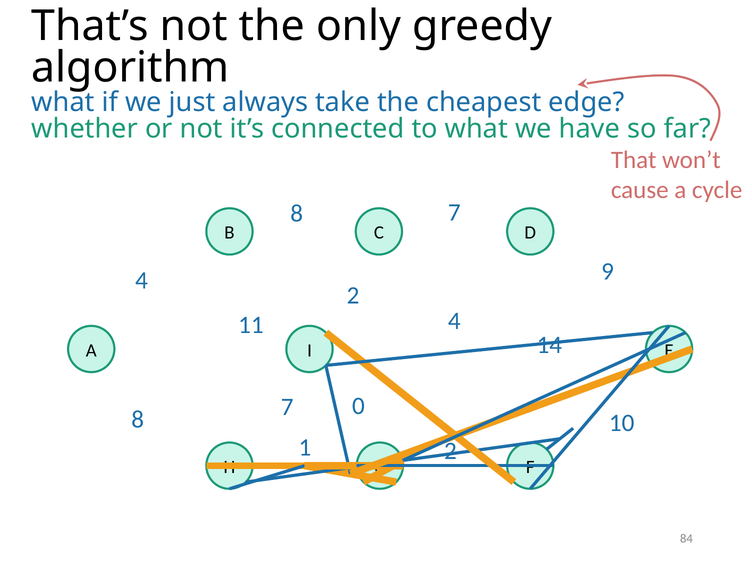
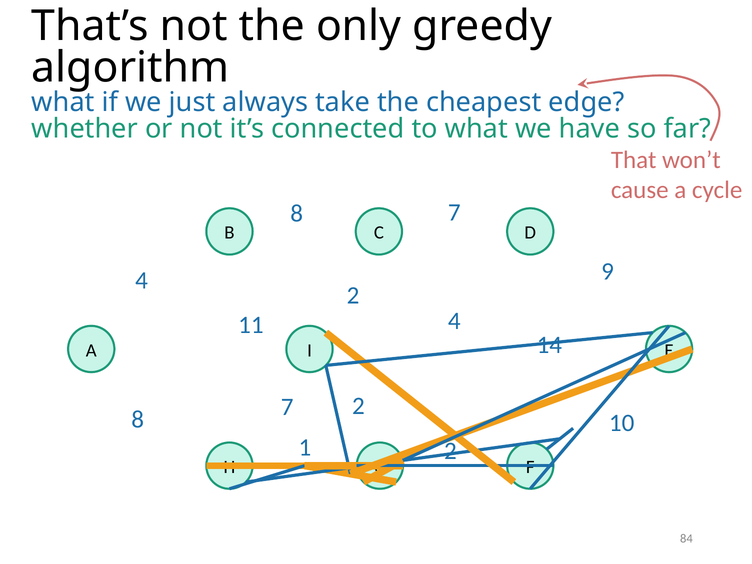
7 0: 0 -> 2
